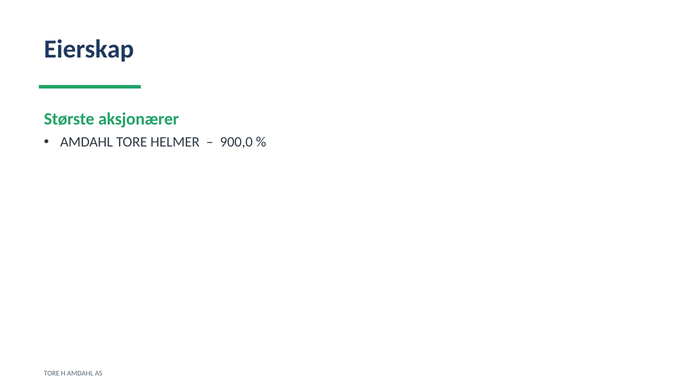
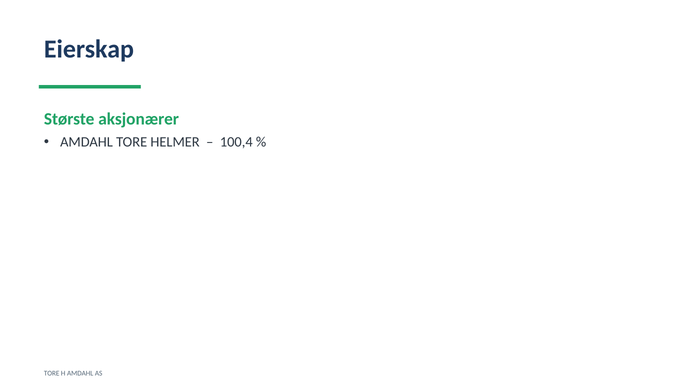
900,0: 900,0 -> 100,4
